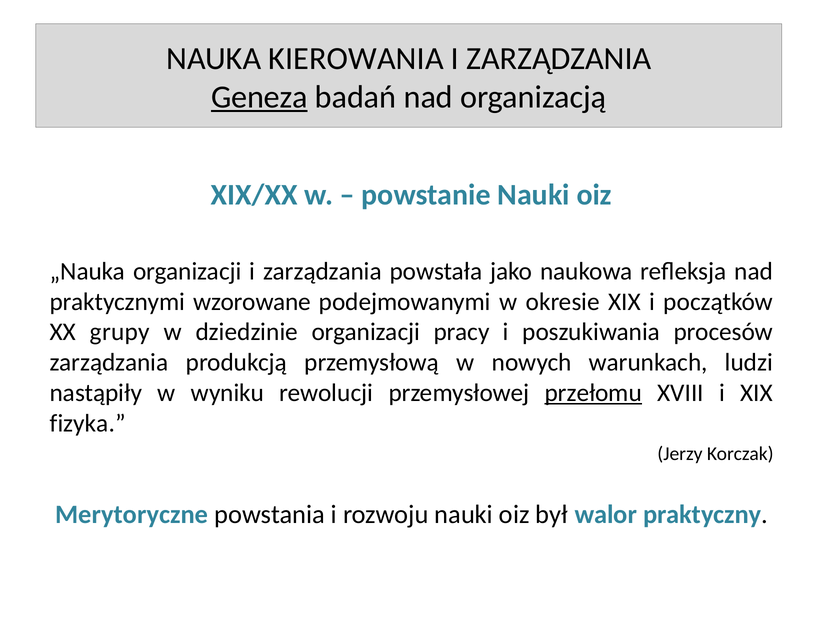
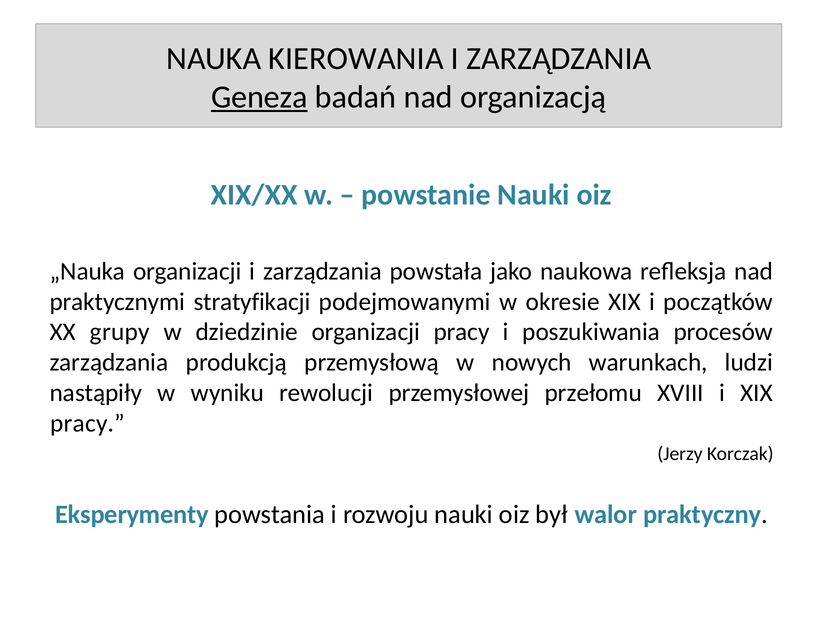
wzorowane: wzorowane -> stratyfikacji
przełomu underline: present -> none
fizyka at (88, 423): fizyka -> pracy
Merytoryczne: Merytoryczne -> Eksperymenty
